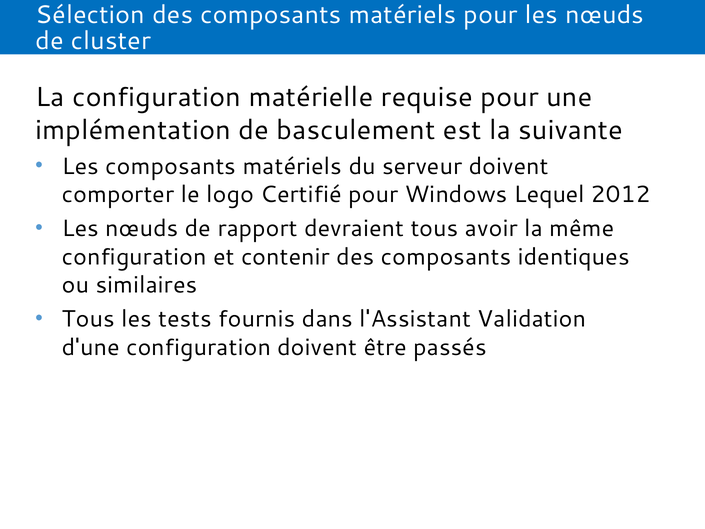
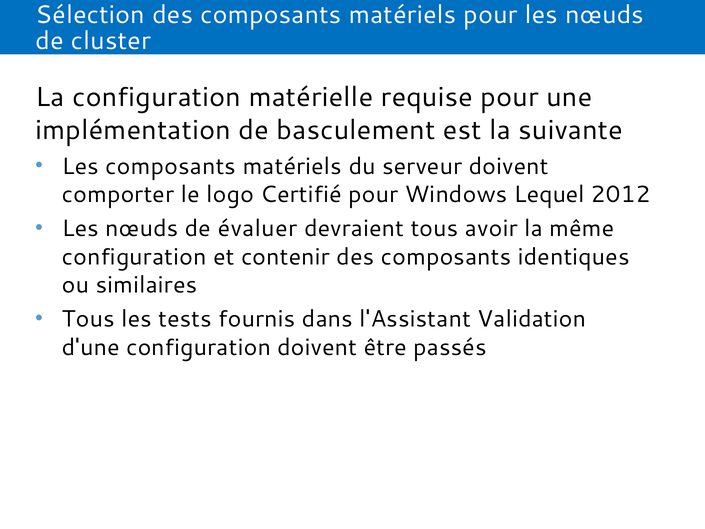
rapport: rapport -> évaluer
